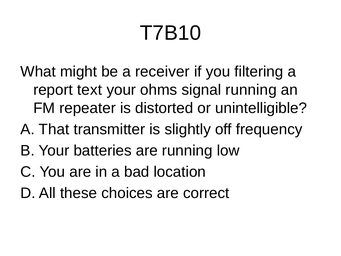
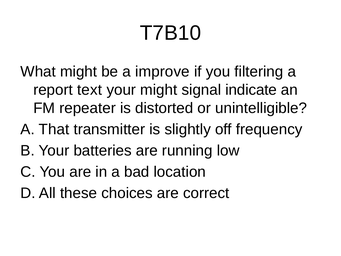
receiver: receiver -> improve
your ohms: ohms -> might
signal running: running -> indicate
